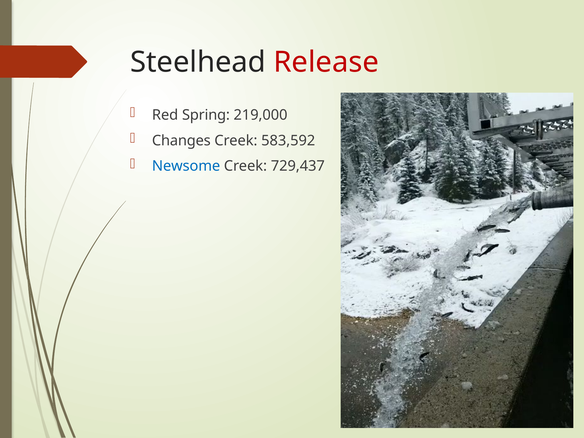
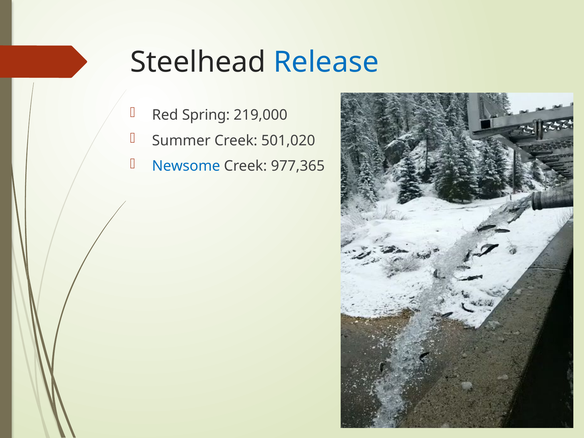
Release colour: red -> blue
Changes: Changes -> Summer
583,592: 583,592 -> 501,020
729,437: 729,437 -> 977,365
